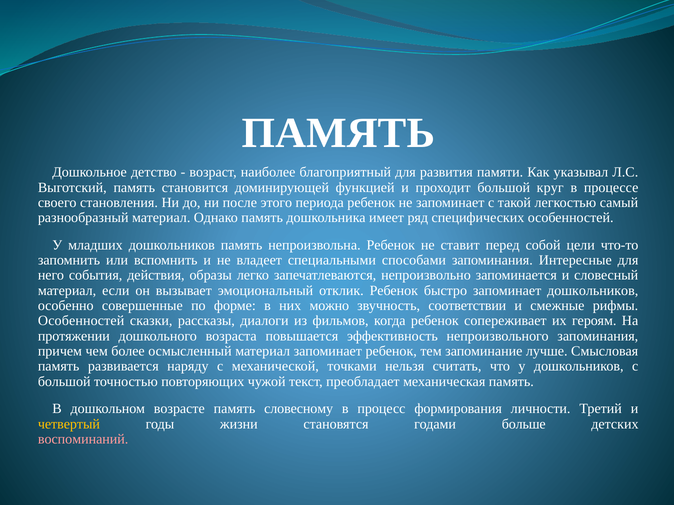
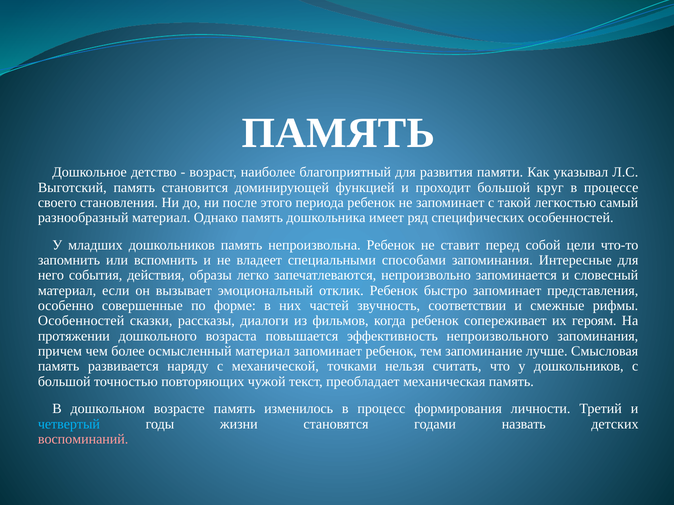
запоминает дошкольников: дошкольников -> представления
можно: можно -> частей
словесному: словесному -> изменилось
четвертый colour: yellow -> light blue
больше: больше -> назвать
